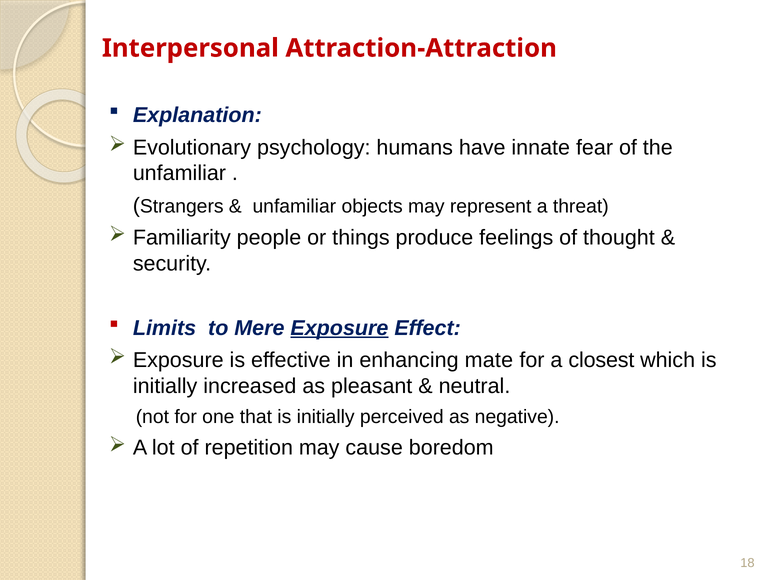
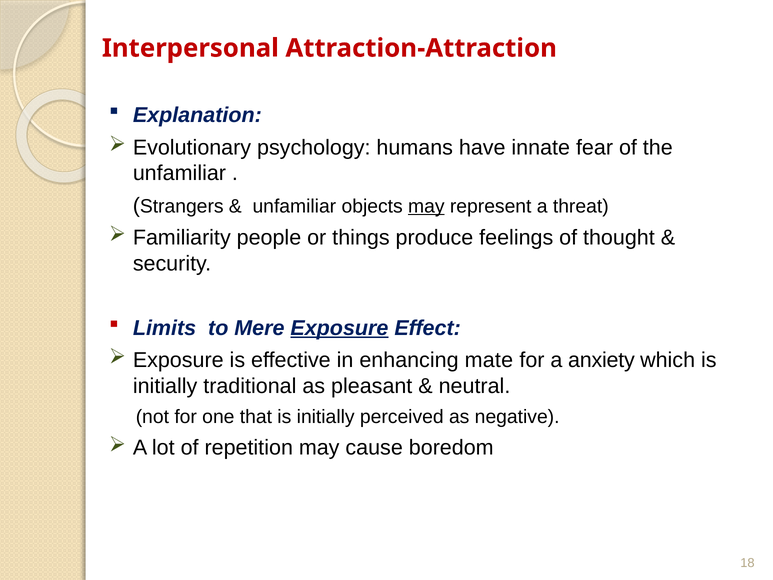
may at (426, 206) underline: none -> present
closest: closest -> anxiety
increased: increased -> traditional
